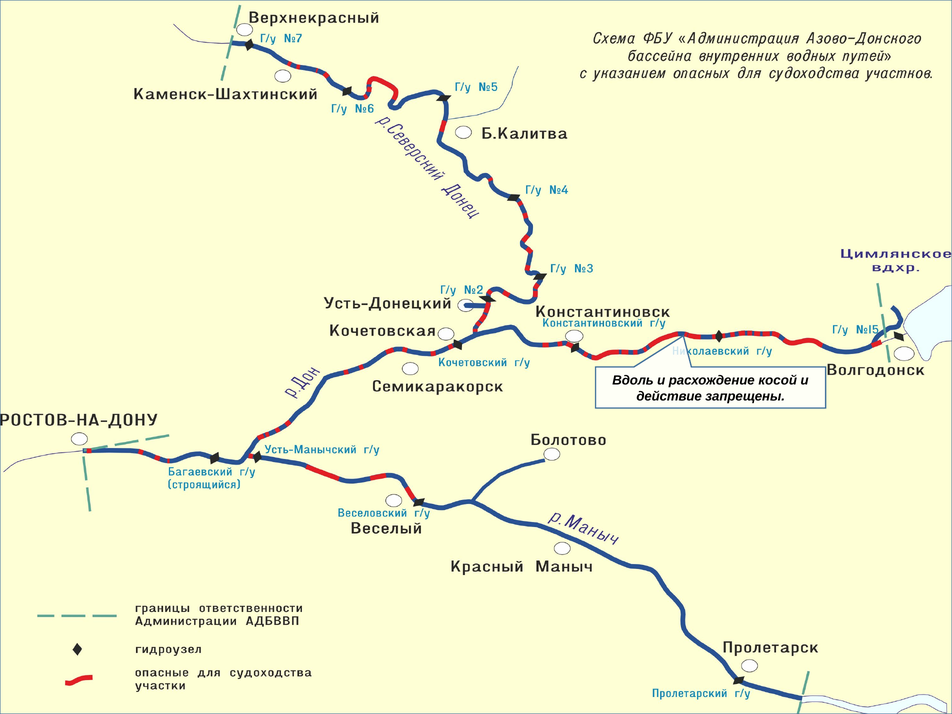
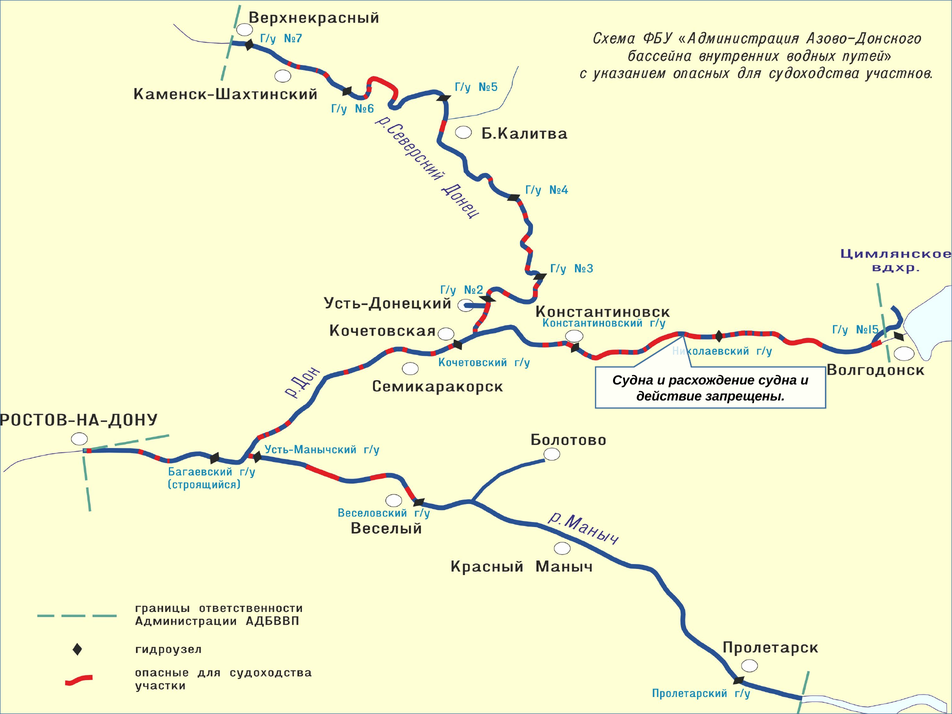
Вдоль at (633, 380): Вдоль -> Судна
расхождение косой: косой -> судна
